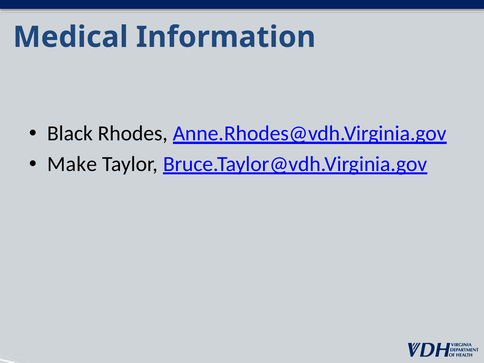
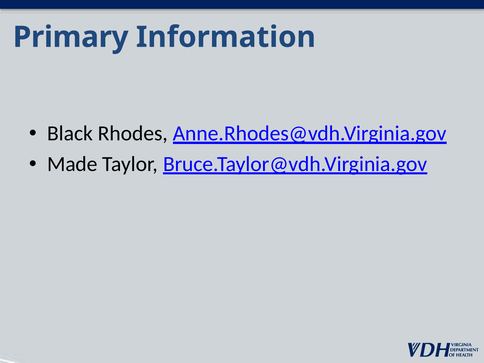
Medical: Medical -> Primary
Make: Make -> Made
